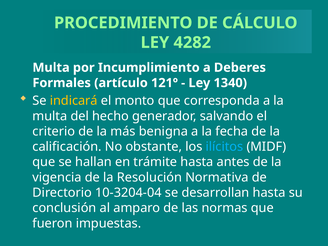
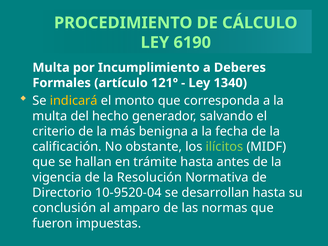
4282: 4282 -> 6190
ilícitos colour: light blue -> light green
10-3204-04: 10-3204-04 -> 10-9520-04
